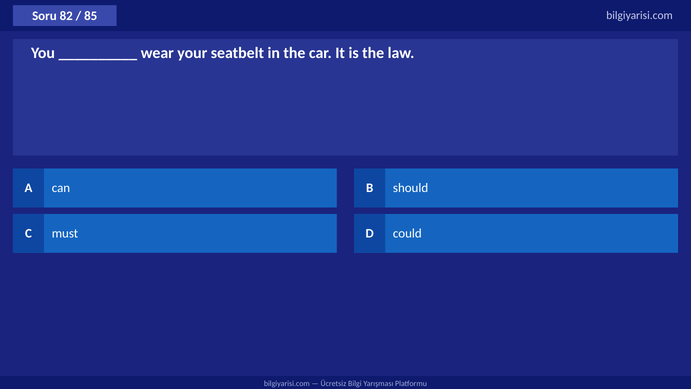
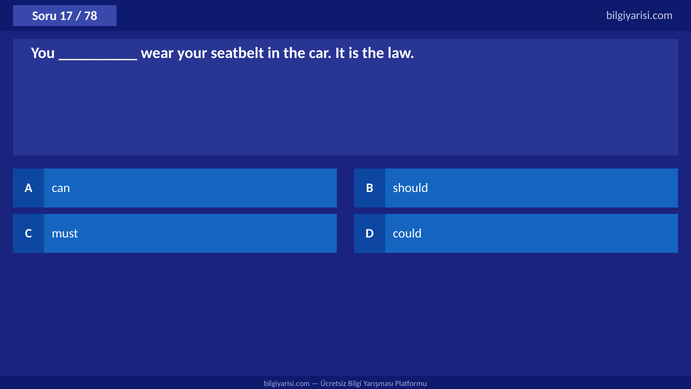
82: 82 -> 17
85: 85 -> 78
